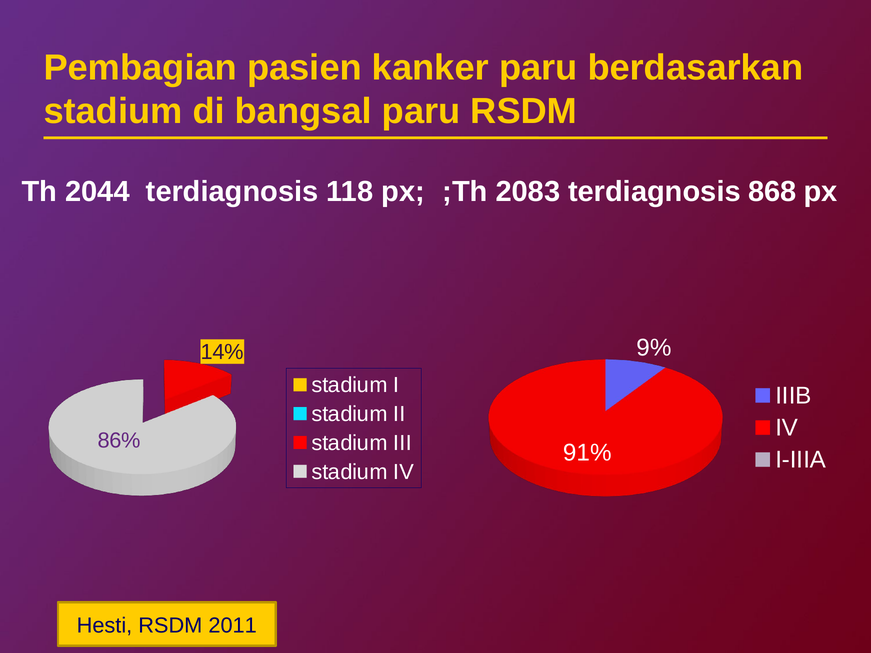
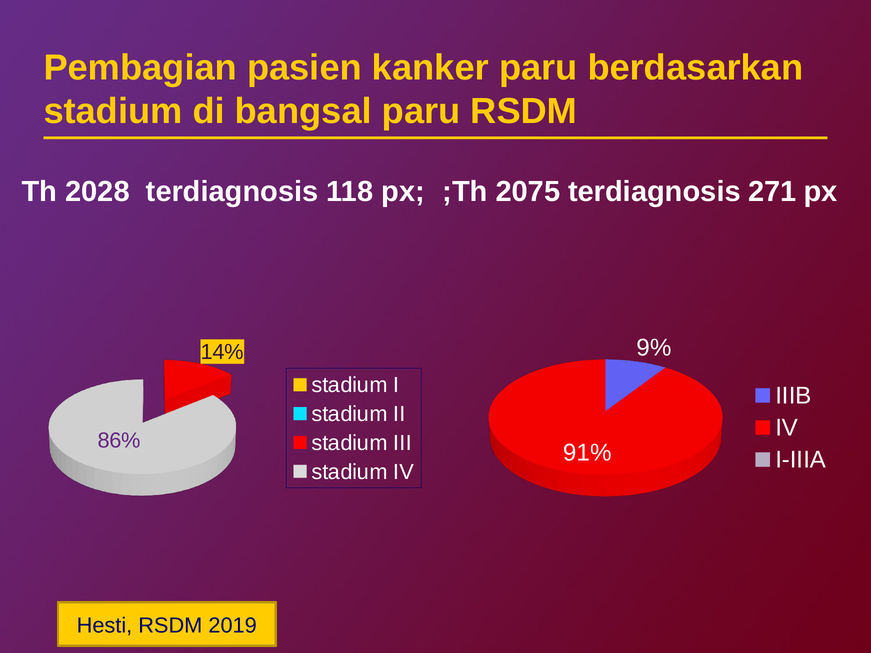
2044: 2044 -> 2028
2083: 2083 -> 2075
868: 868 -> 271
2011: 2011 -> 2019
